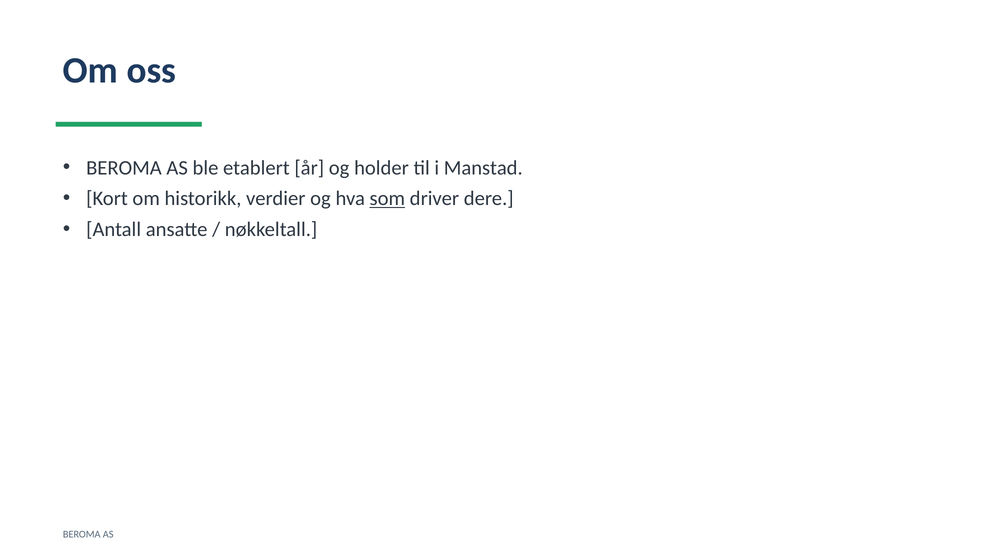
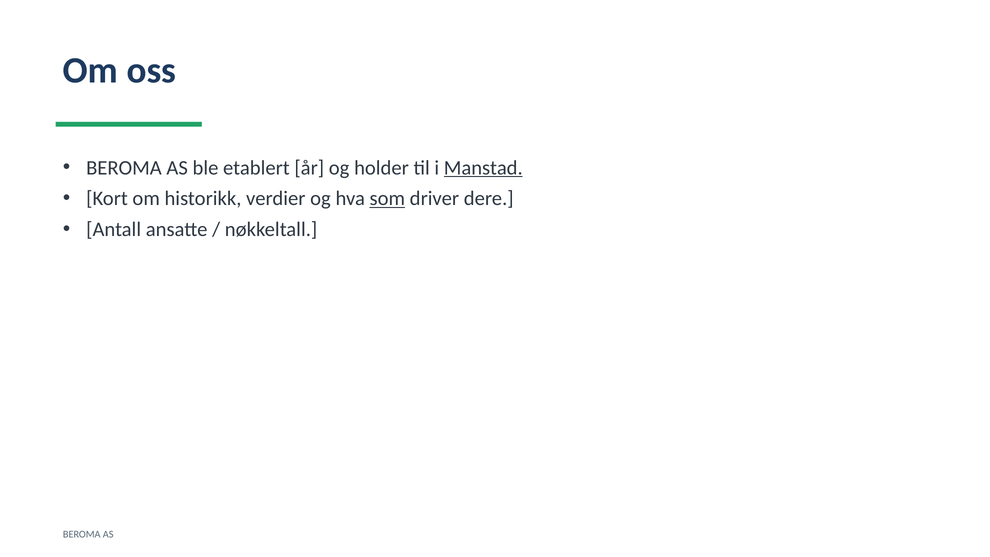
Manstad underline: none -> present
